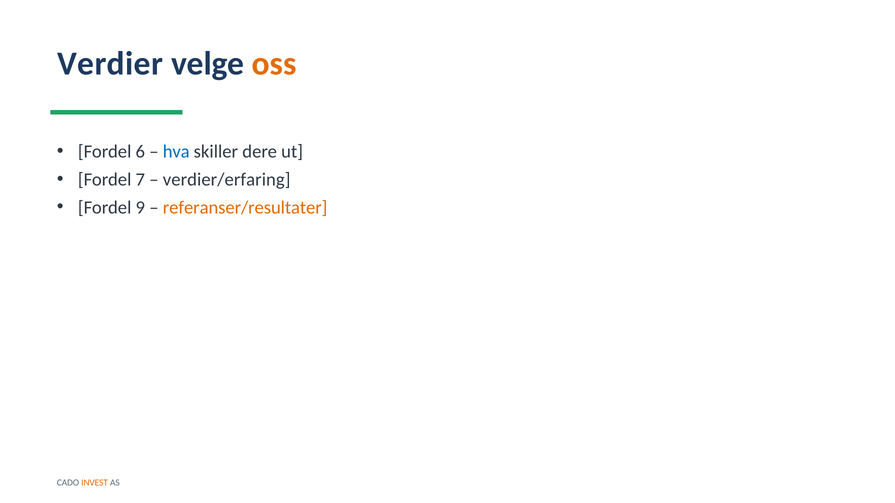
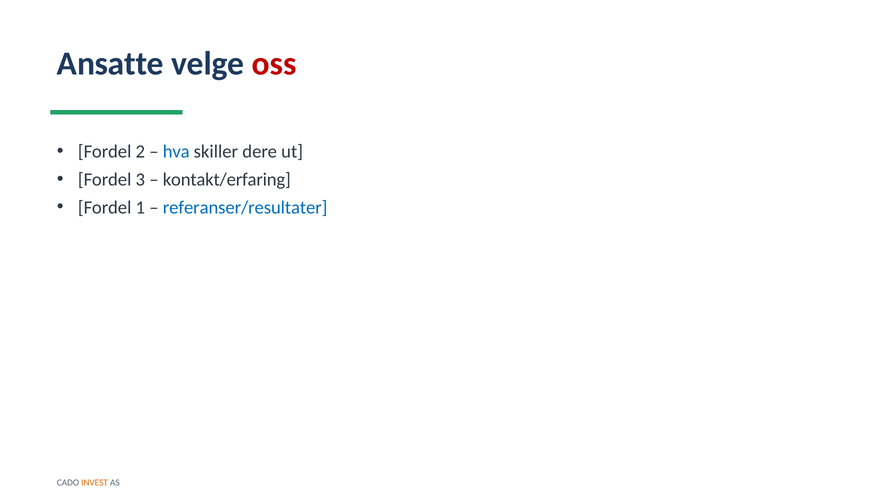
Verdier: Verdier -> Ansatte
oss colour: orange -> red
6: 6 -> 2
7: 7 -> 3
verdier/erfaring: verdier/erfaring -> kontakt/erfaring
9: 9 -> 1
referanser/resultater colour: orange -> blue
